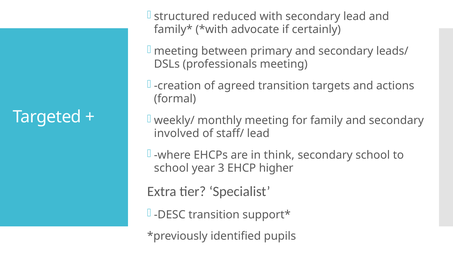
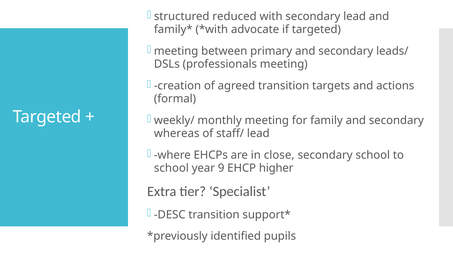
if certainly: certainly -> targeted
involved: involved -> whereas
think: think -> close
3: 3 -> 9
